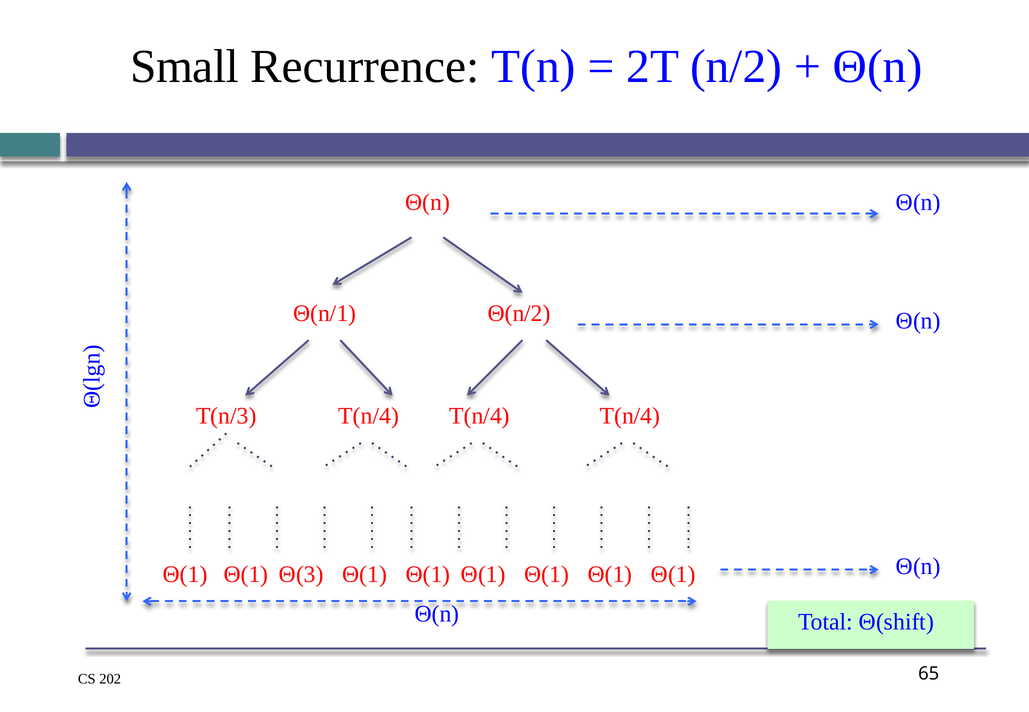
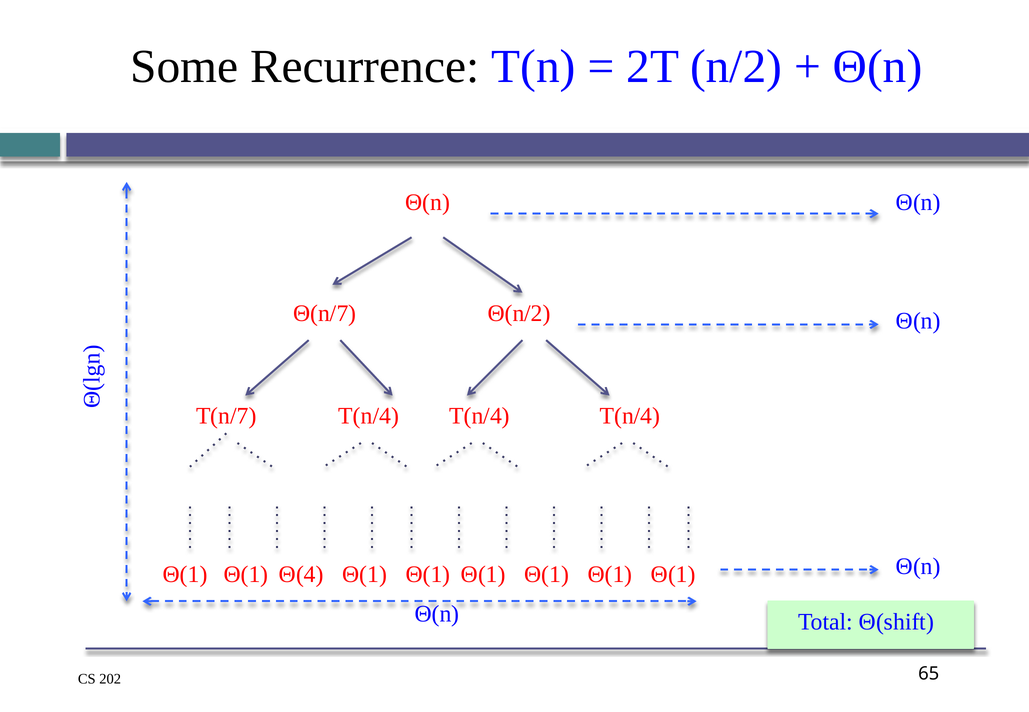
Small: Small -> Some
Θ(n/1: Θ(n/1 -> Θ(n/7
T(n/3: T(n/3 -> T(n/7
Θ(3: Θ(3 -> Θ(4
